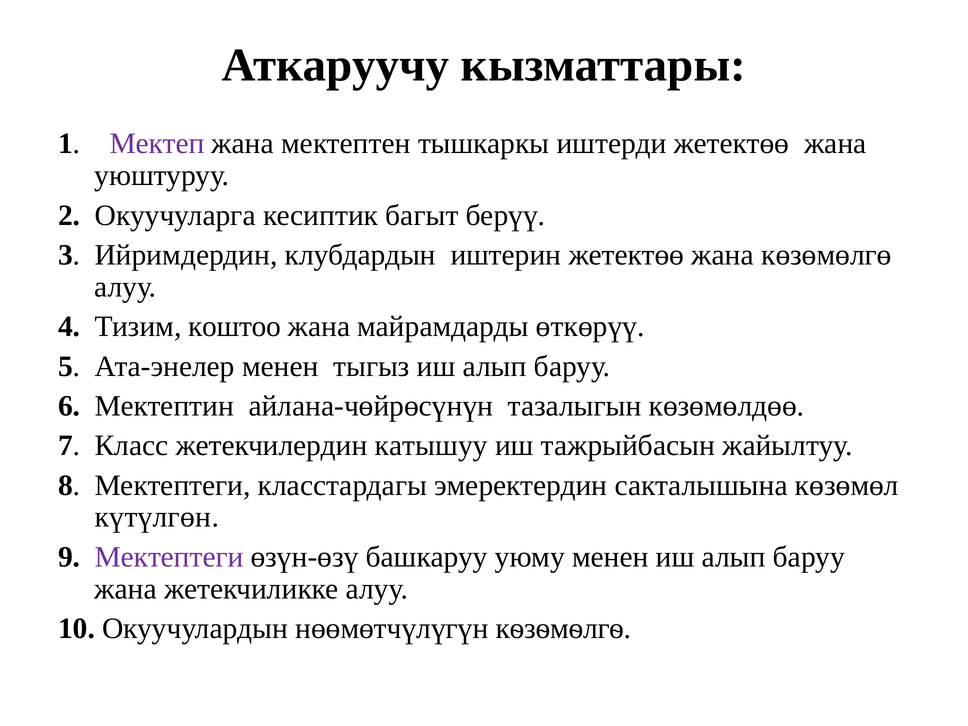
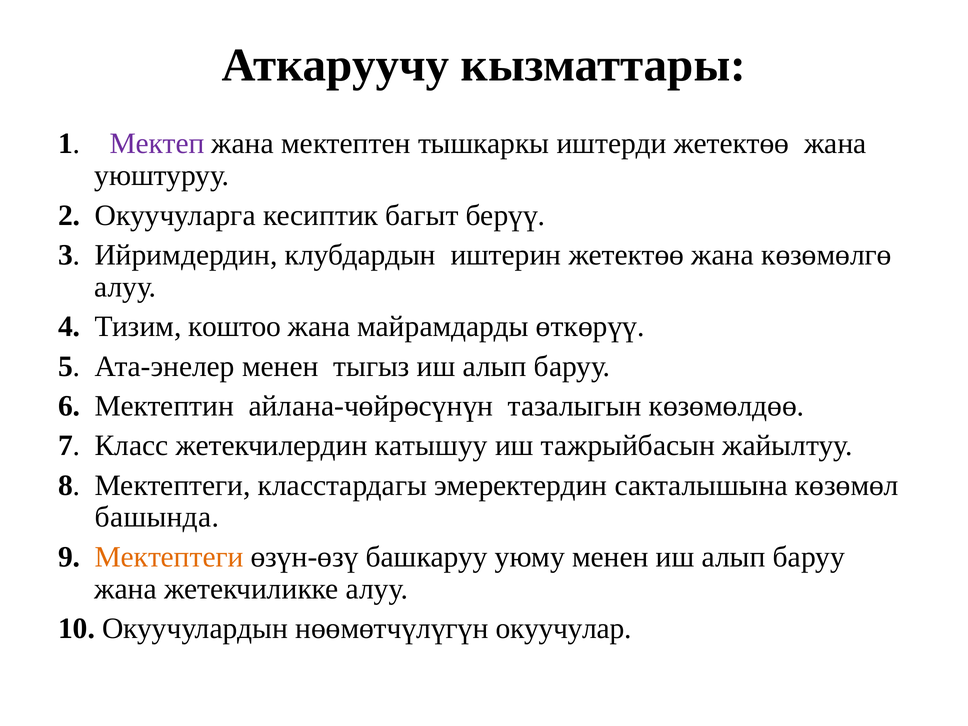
күтүлгөн: күтүлгөн -> башында
Мектептеги at (169, 557) colour: purple -> orange
кѳзѳмѳлгѳ: кѳзѳмѳлгѳ -> окуучулар
